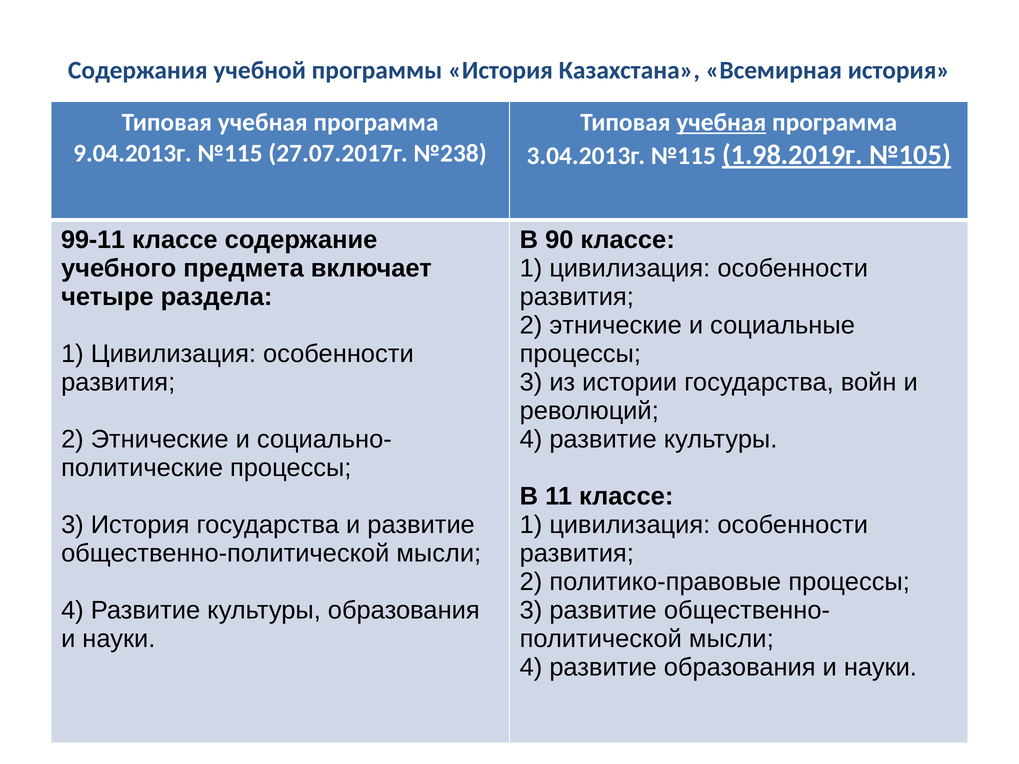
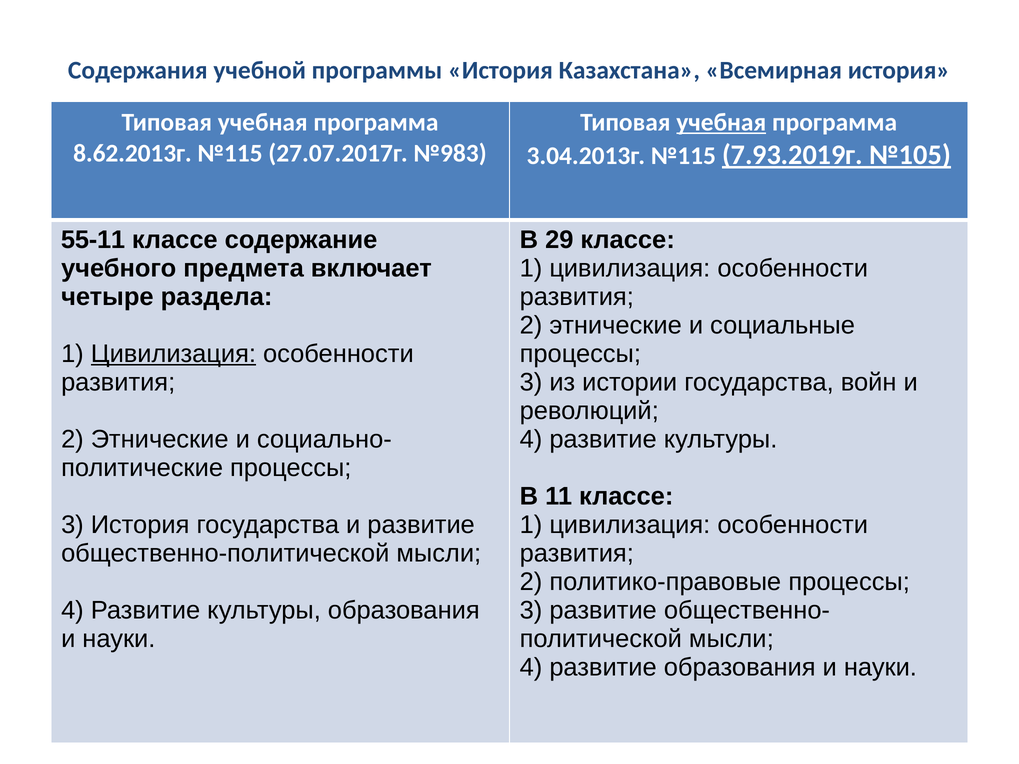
9.04.2013г: 9.04.2013г -> 8.62.2013г
№238: №238 -> №983
1.98.2019г: 1.98.2019г -> 7.93.2019г
99-11: 99-11 -> 55-11
90: 90 -> 29
Цивилизация at (173, 354) underline: none -> present
